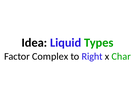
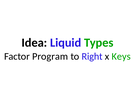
Complex: Complex -> Program
Char: Char -> Keys
